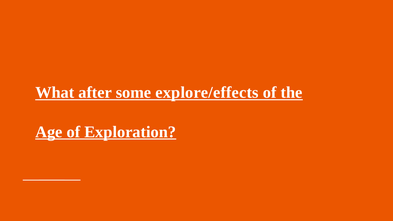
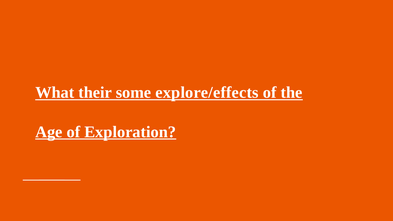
after: after -> their
